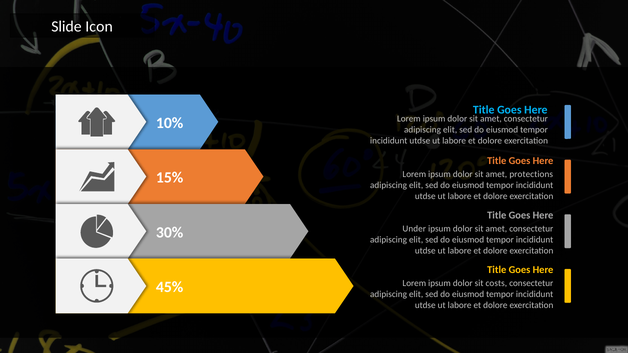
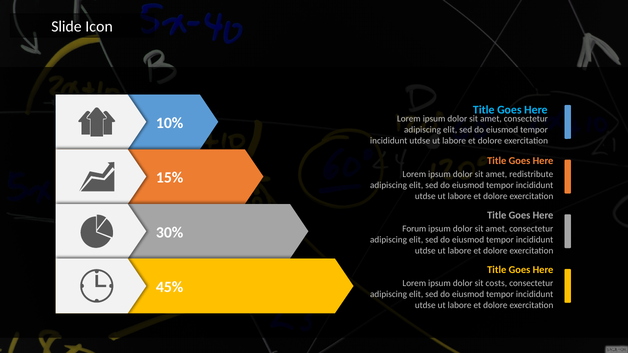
protections: protections -> redistribute
Under: Under -> Forum
